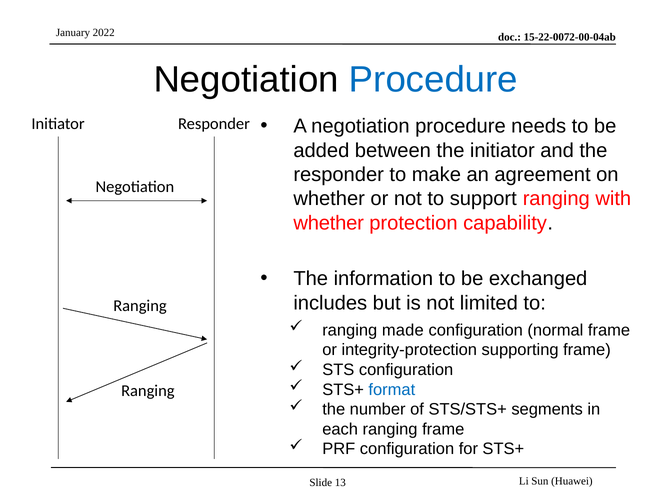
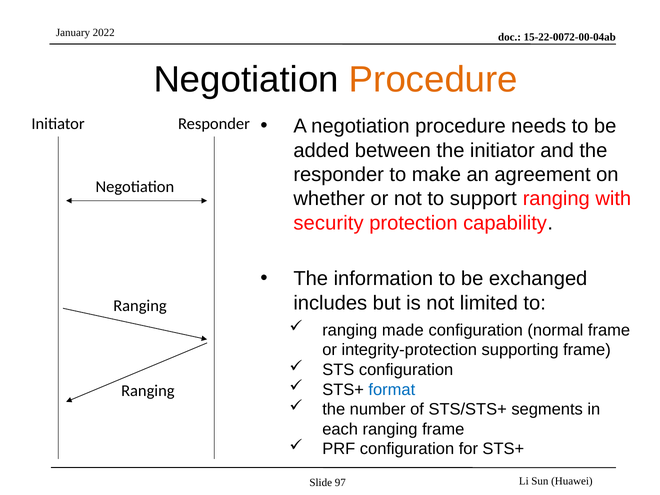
Procedure at (433, 80) colour: blue -> orange
whether at (329, 223): whether -> security
13: 13 -> 97
